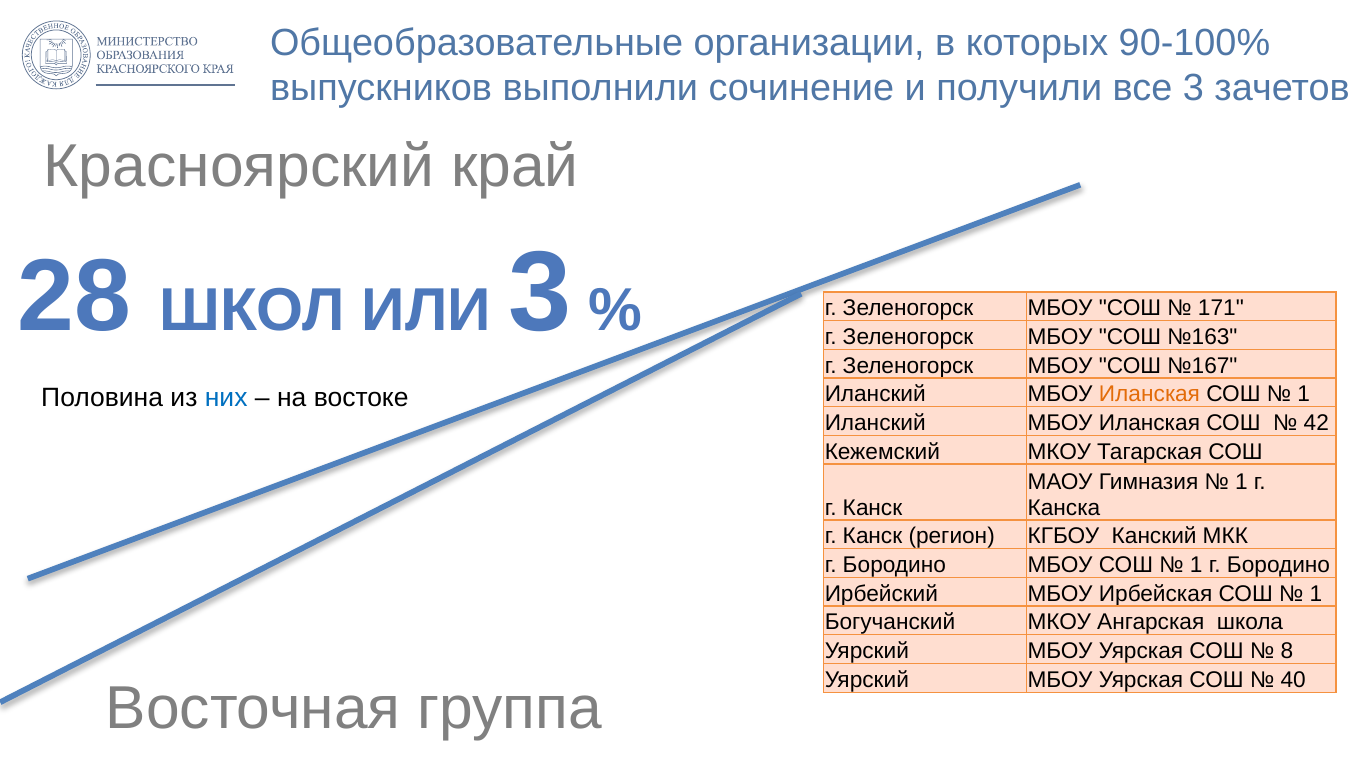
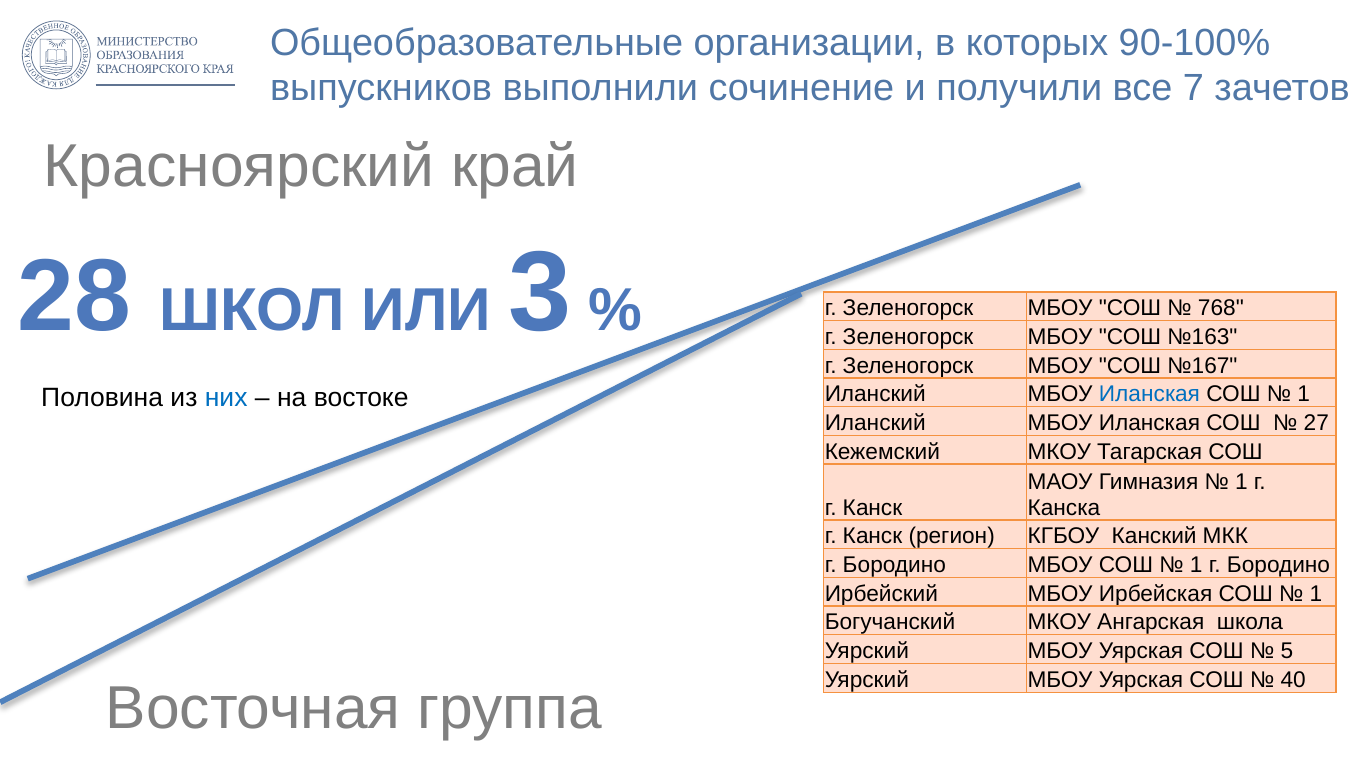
все 3: 3 -> 7
171: 171 -> 768
Иланская at (1149, 394) colour: orange -> blue
42: 42 -> 27
8 at (1287, 651): 8 -> 5
